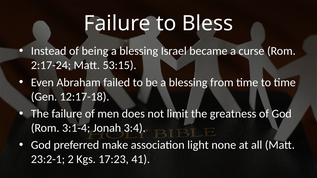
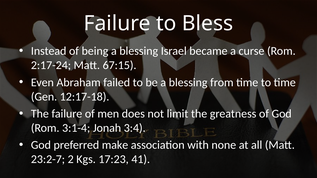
53:15: 53:15 -> 67:15
light: light -> with
23:2-1: 23:2-1 -> 23:2-7
